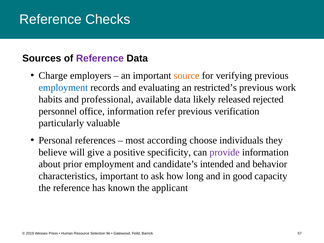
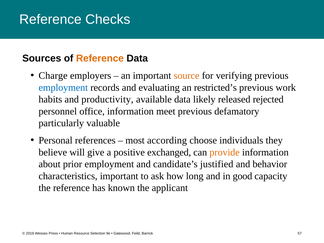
Reference at (100, 58) colour: purple -> orange
professional: professional -> productivity
refer: refer -> meet
verification: verification -> defamatory
specificity: specificity -> exchanged
provide colour: purple -> orange
intended: intended -> justified
